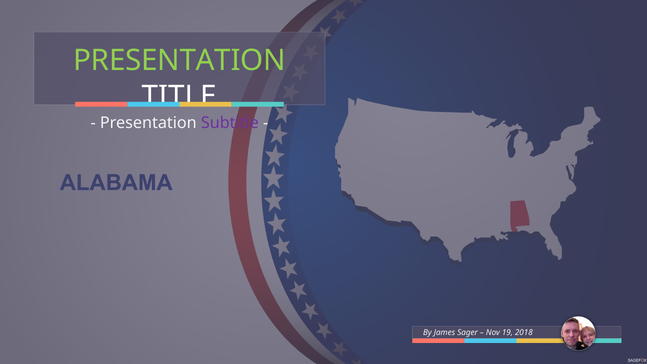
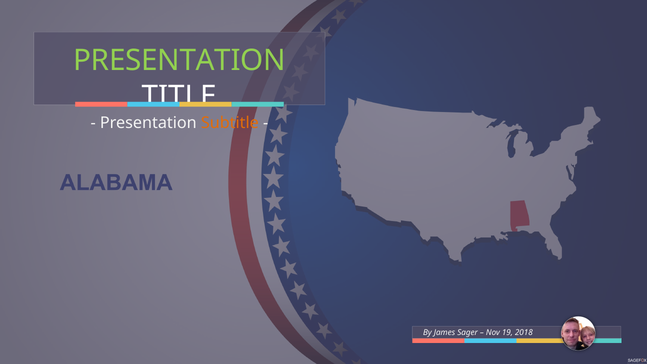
Subtitle colour: purple -> orange
